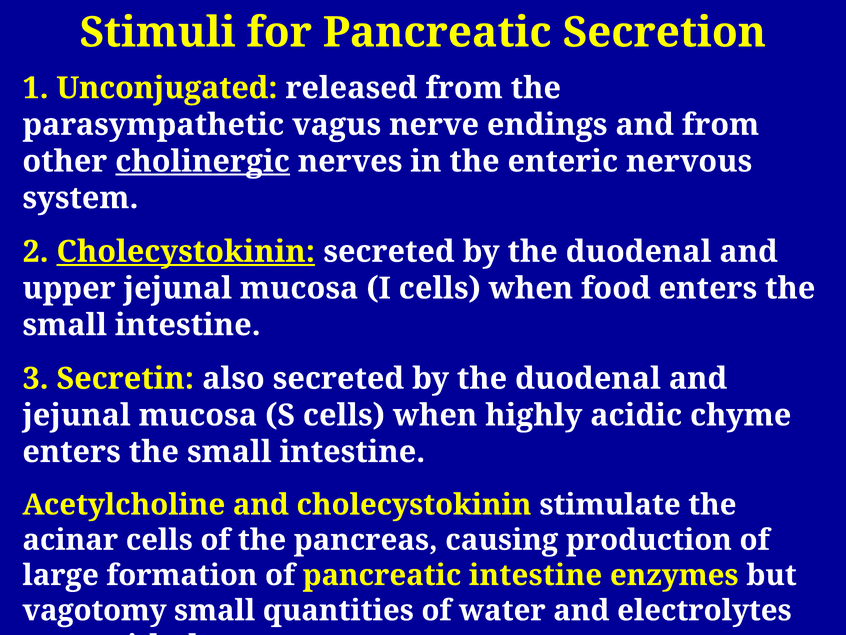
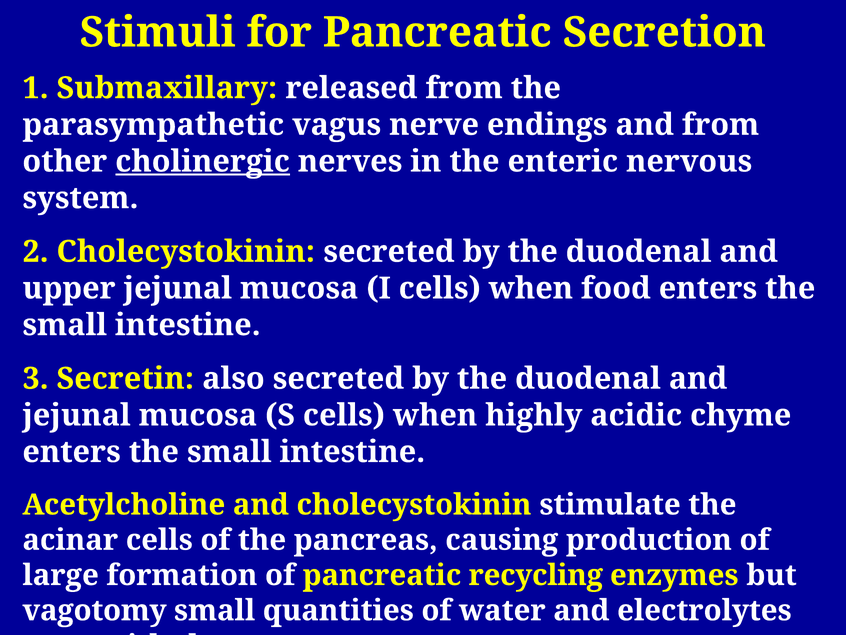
Unconjugated: Unconjugated -> Submaxillary
Cholecystokinin at (186, 252) underline: present -> none
pancreatic intestine: intestine -> recycling
